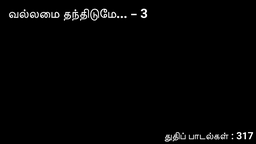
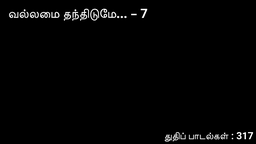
3: 3 -> 7
